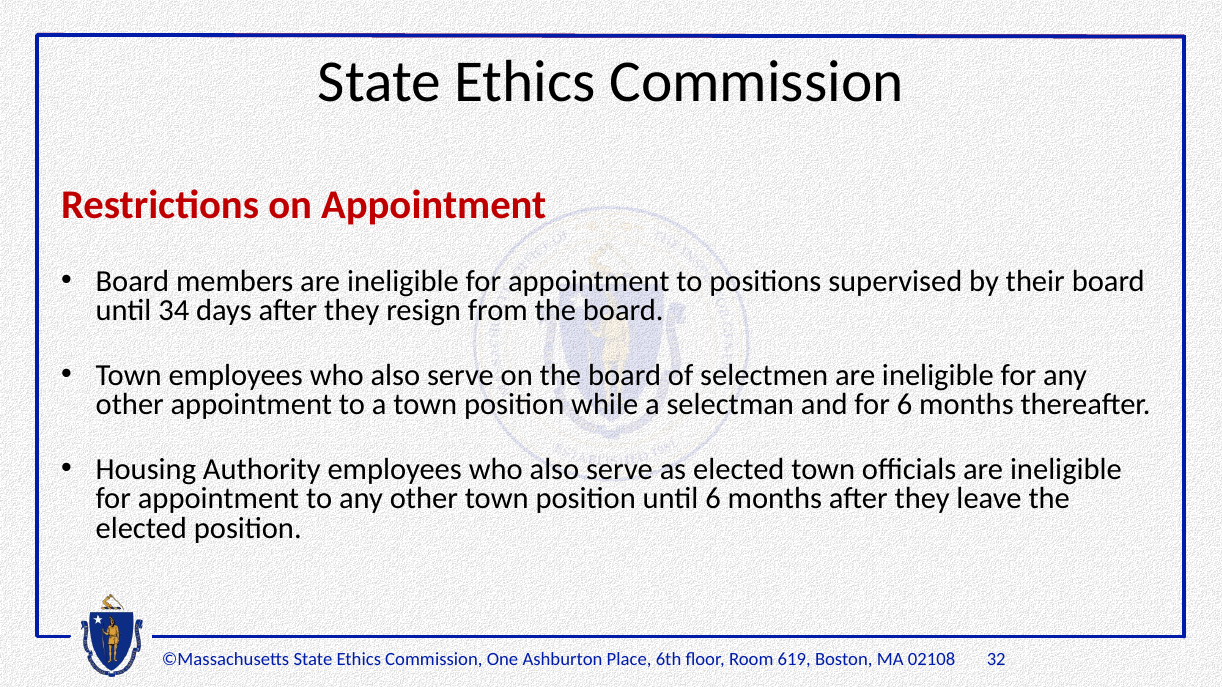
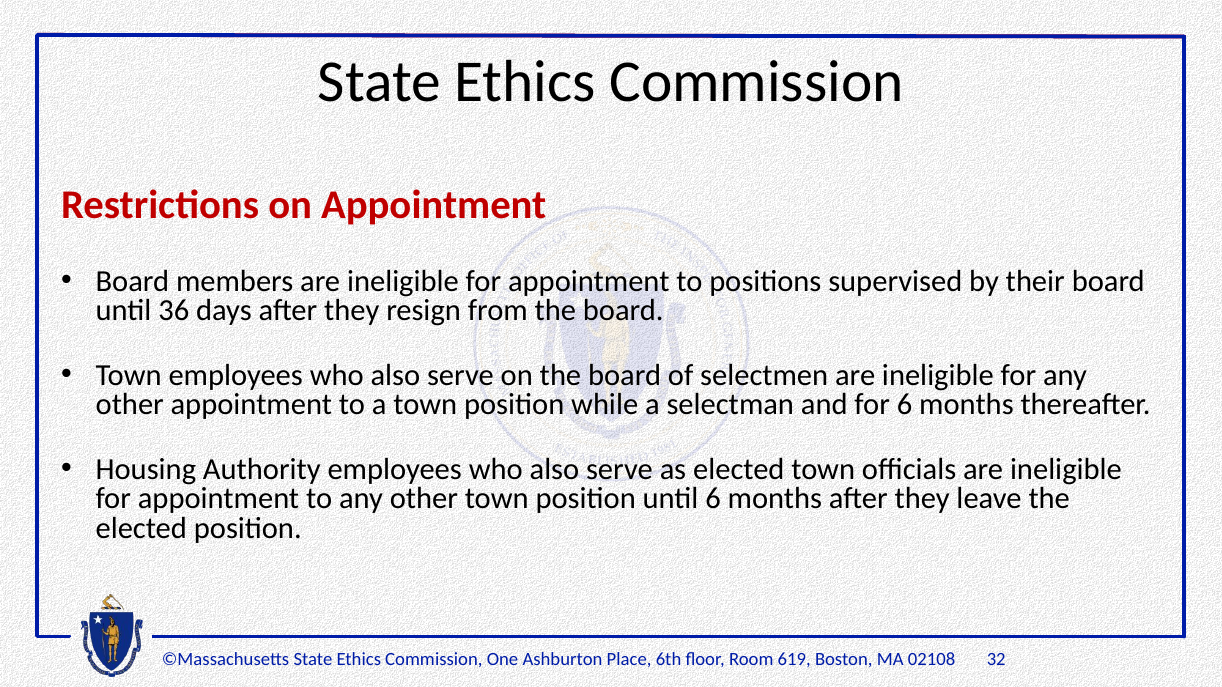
34: 34 -> 36
